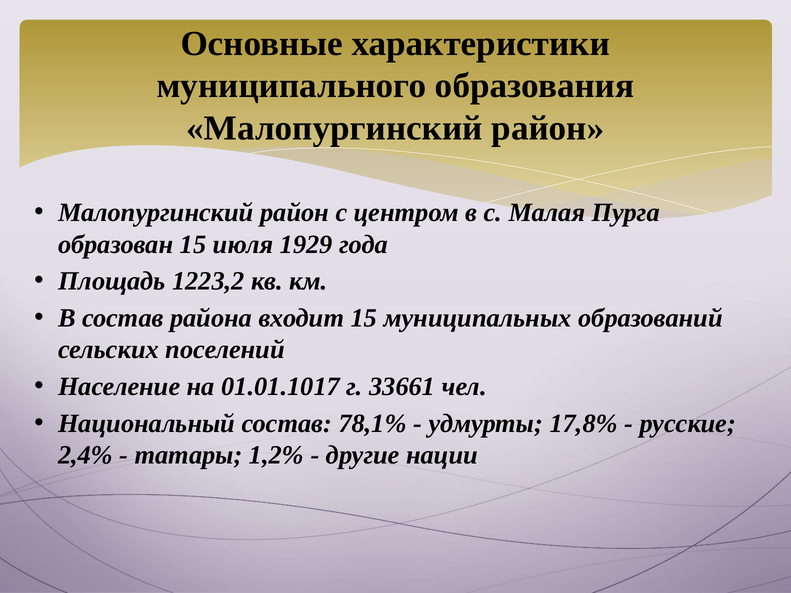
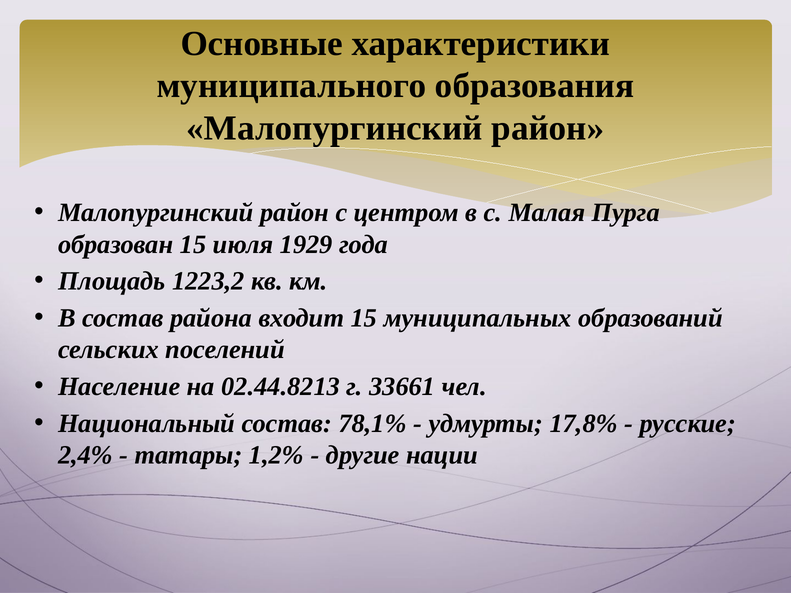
01.01.1017: 01.01.1017 -> 02.44.8213
